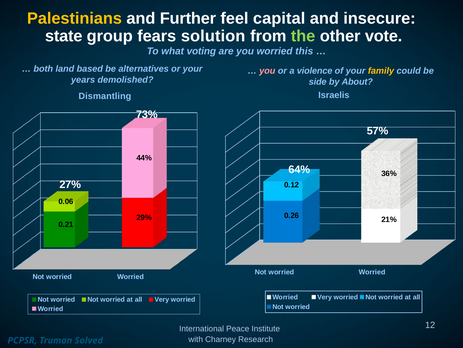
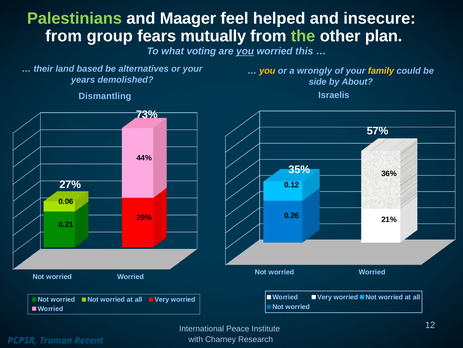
Palestinians colour: yellow -> light green
Further: Further -> Maager
capital: capital -> helped
state at (64, 36): state -> from
solution: solution -> mutually
vote: vote -> plan
you at (245, 51) underline: none -> present
both: both -> their
you at (267, 71) colour: pink -> yellow
violence: violence -> wrongly
64%: 64% -> 35%
Solved: Solved -> Recent
